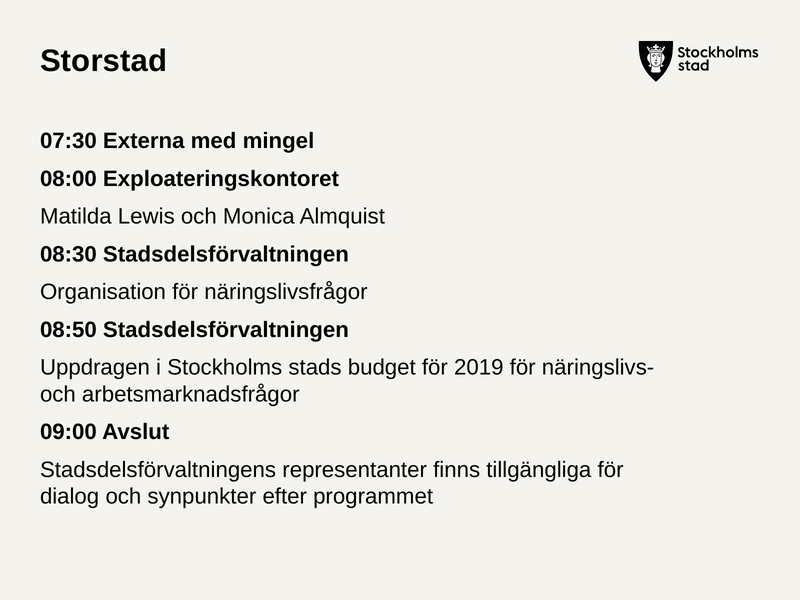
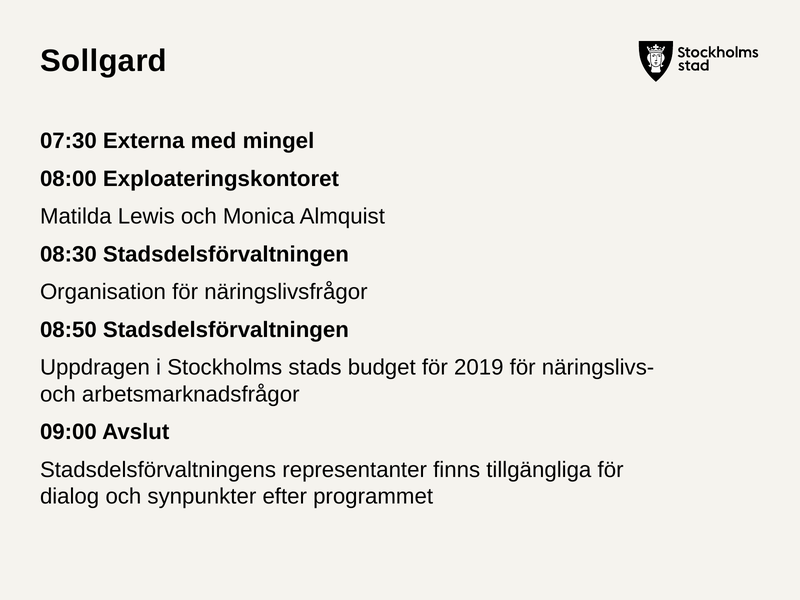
Storstad: Storstad -> Sollgard
